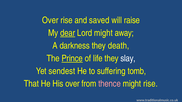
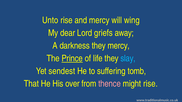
Over at (50, 20): Over -> Unto
and saved: saved -> mercy
raise: raise -> wing
dear underline: present -> none
Lord might: might -> griefs
they death: death -> mercy
slay colour: white -> light blue
